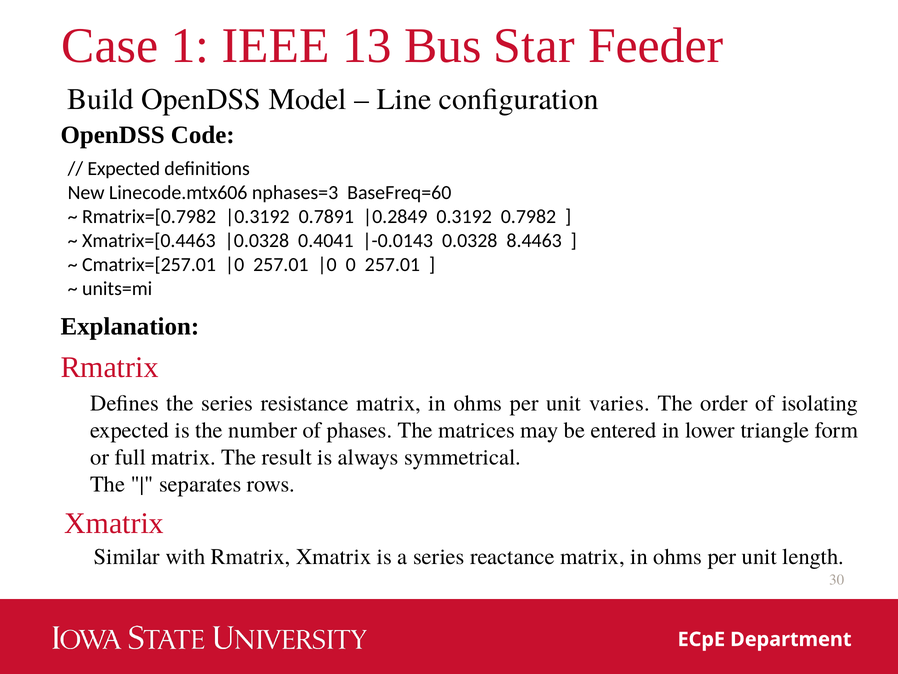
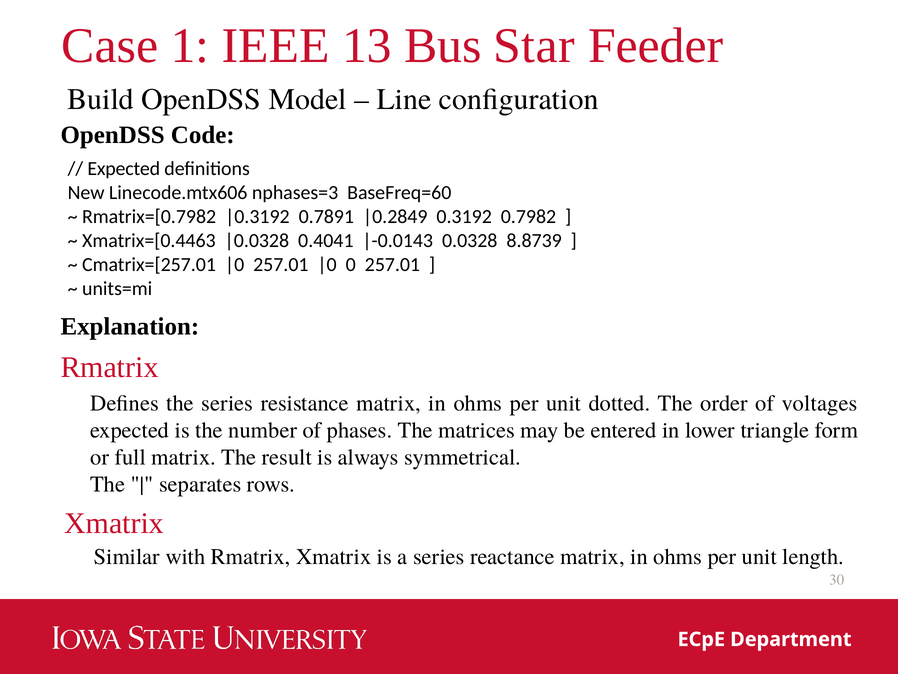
8.4463: 8.4463 -> 8.8739
varies: varies -> dotted
isolating: isolating -> voltages
